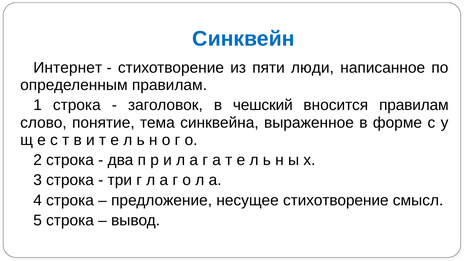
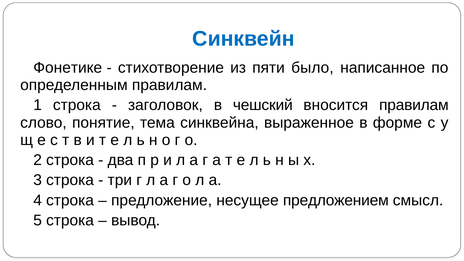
Интернет: Интернет -> Фонетике
люди: люди -> было
несущее стихотворение: стихотворение -> предложением
